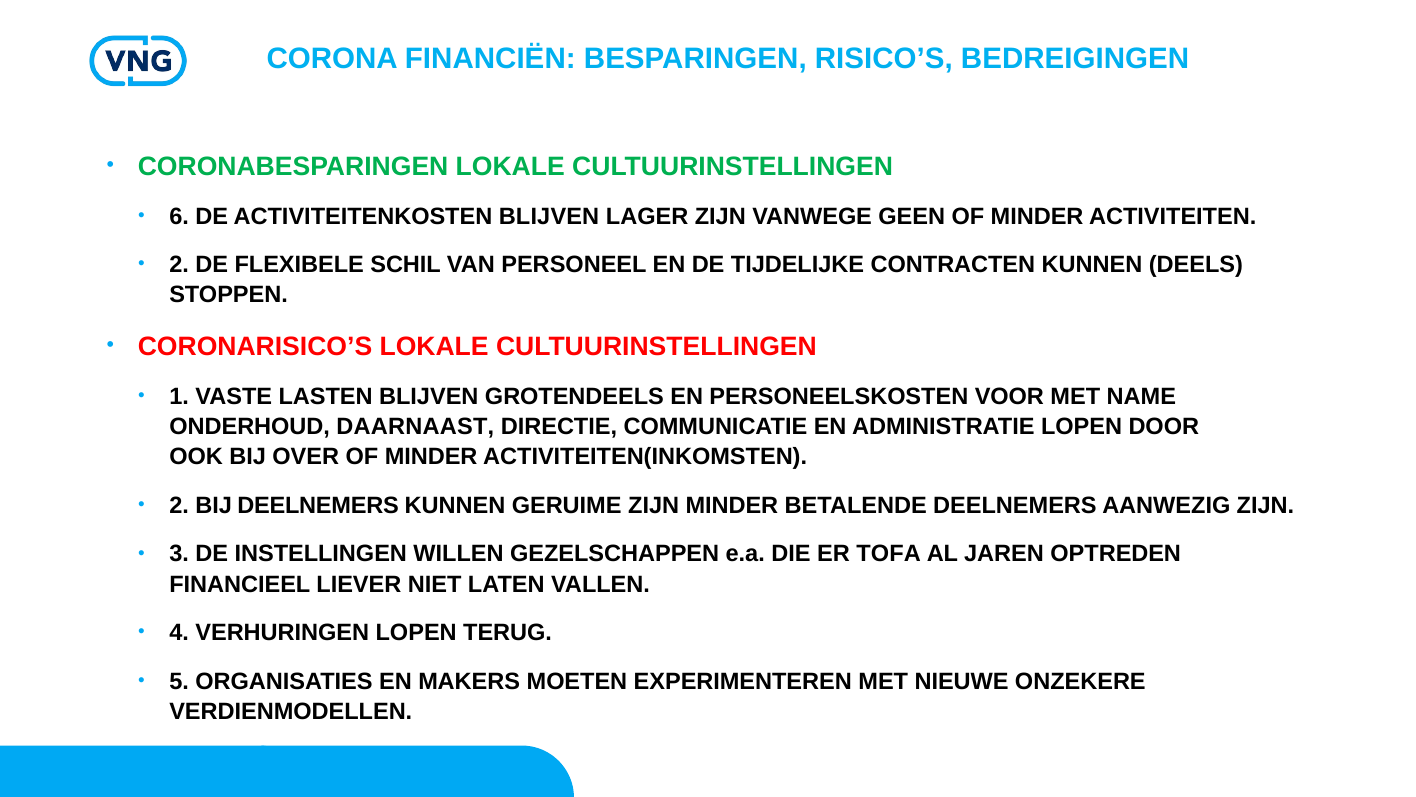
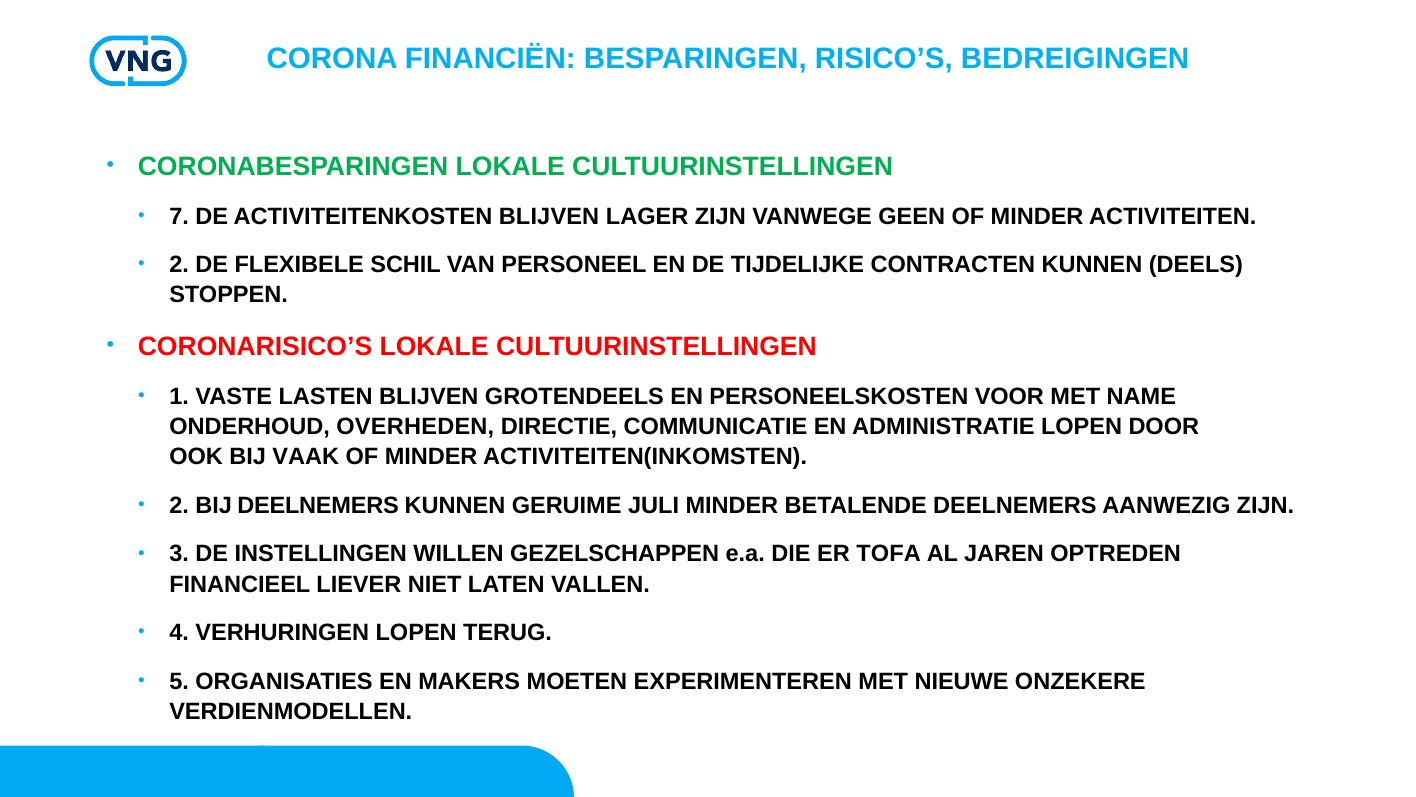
6: 6 -> 7
DAARNAAST: DAARNAAST -> OVERHEDEN
OVER: OVER -> VAAK
GERUIME ZIJN: ZIJN -> JULI
